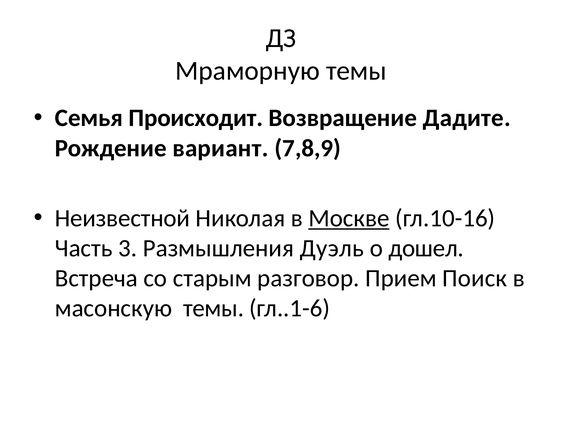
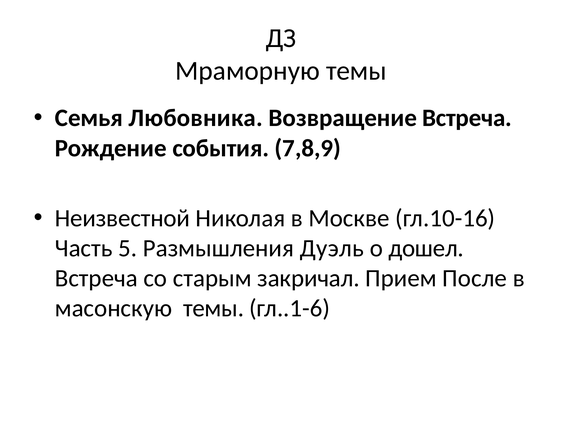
Происходит: Происходит -> Любовника
Возвращение Дадите: Дадите -> Встреча
вариант: вариант -> события
Москве underline: present -> none
3: 3 -> 5
разговор: разговор -> закричал
Поиск: Поиск -> После
